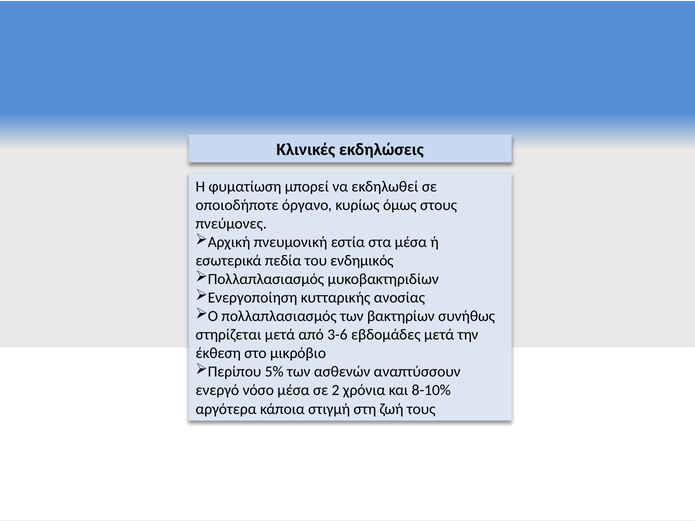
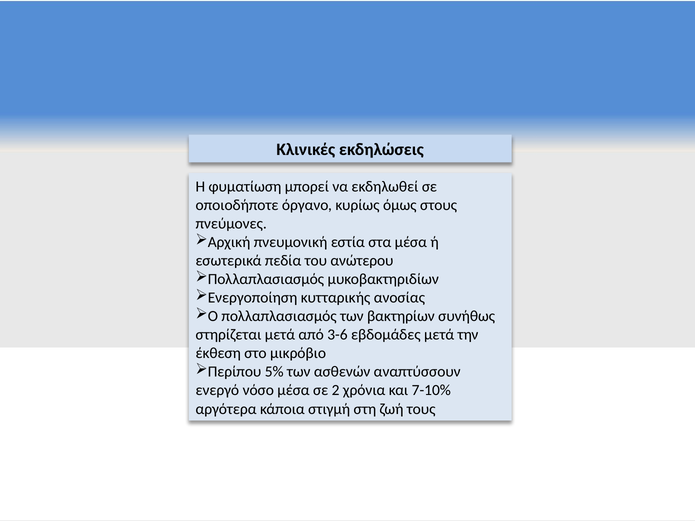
ενδημικός: ενδημικός -> ανώτερου
8-10%: 8-10% -> 7-10%
